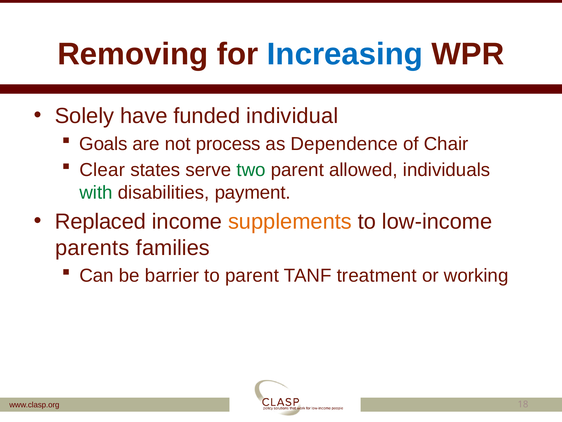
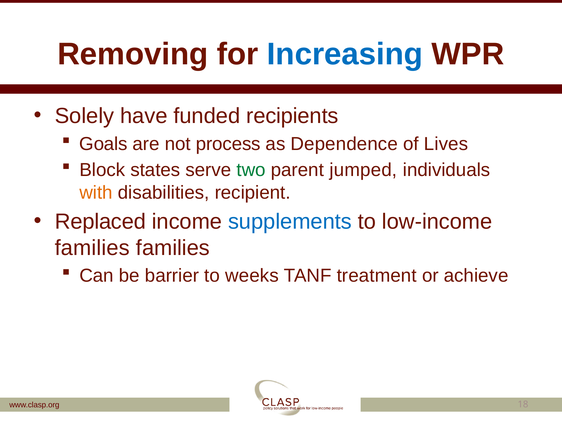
individual: individual -> recipients
Chair: Chair -> Lives
Clear: Clear -> Block
allowed: allowed -> jumped
with colour: green -> orange
payment: payment -> recipient
supplements colour: orange -> blue
parents at (92, 248): parents -> families
to parent: parent -> weeks
working: working -> achieve
